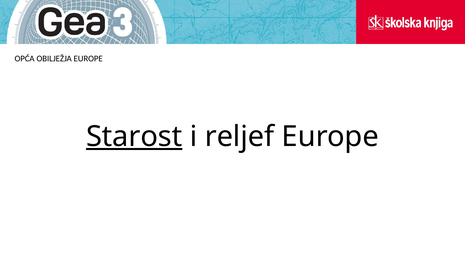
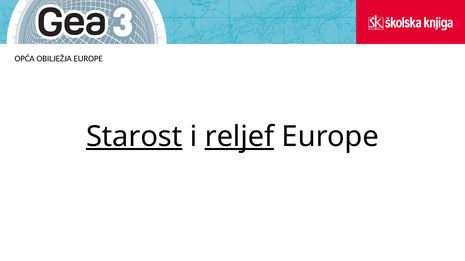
reljef underline: none -> present
